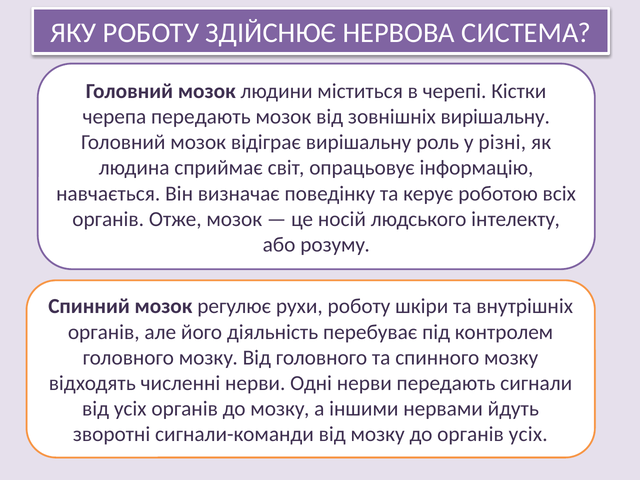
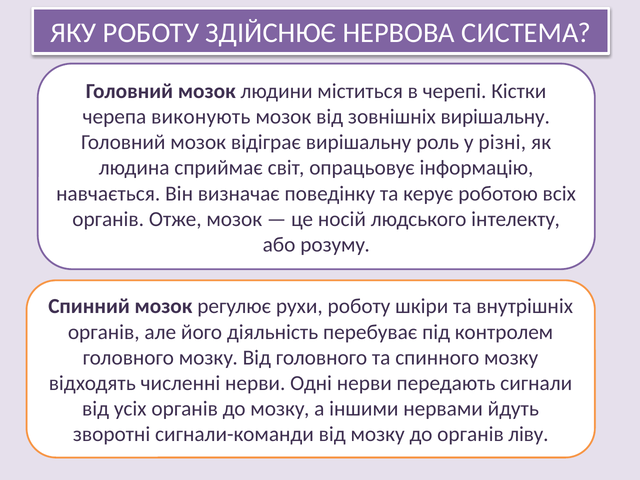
черепа передають: передають -> виконують
органів усіх: усіх -> ліву
